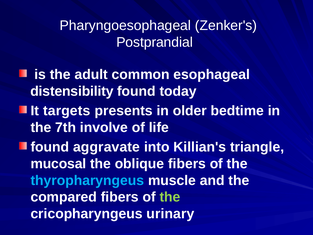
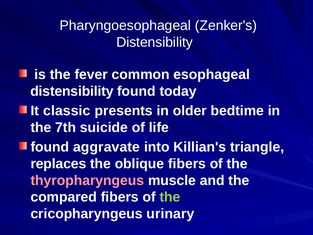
Postprandial at (155, 42): Postprandial -> Distensibility
adult: adult -> fever
targets: targets -> classic
involve: involve -> suicide
mucosal: mucosal -> replaces
thyropharyngeus colour: light blue -> pink
